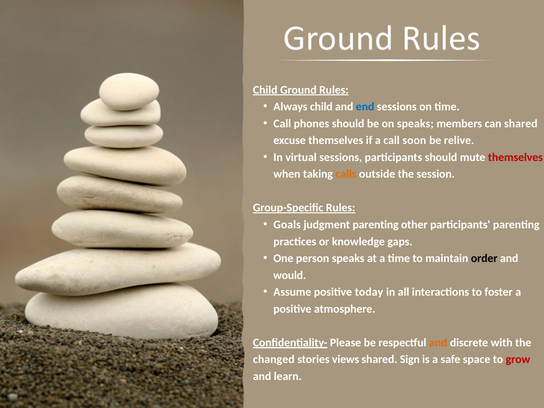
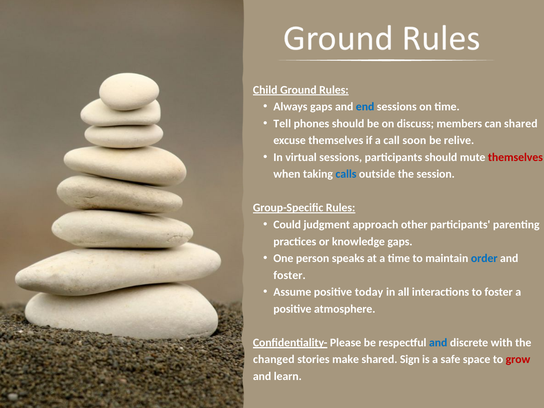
Always child: child -> gaps
Call at (282, 124): Call -> Tell
on speaks: speaks -> discuss
calls colour: orange -> blue
Goals: Goals -> Could
judgment parenting: parenting -> approach
order colour: black -> blue
would at (290, 275): would -> foster
and at (438, 343) colour: orange -> blue
views: views -> make
